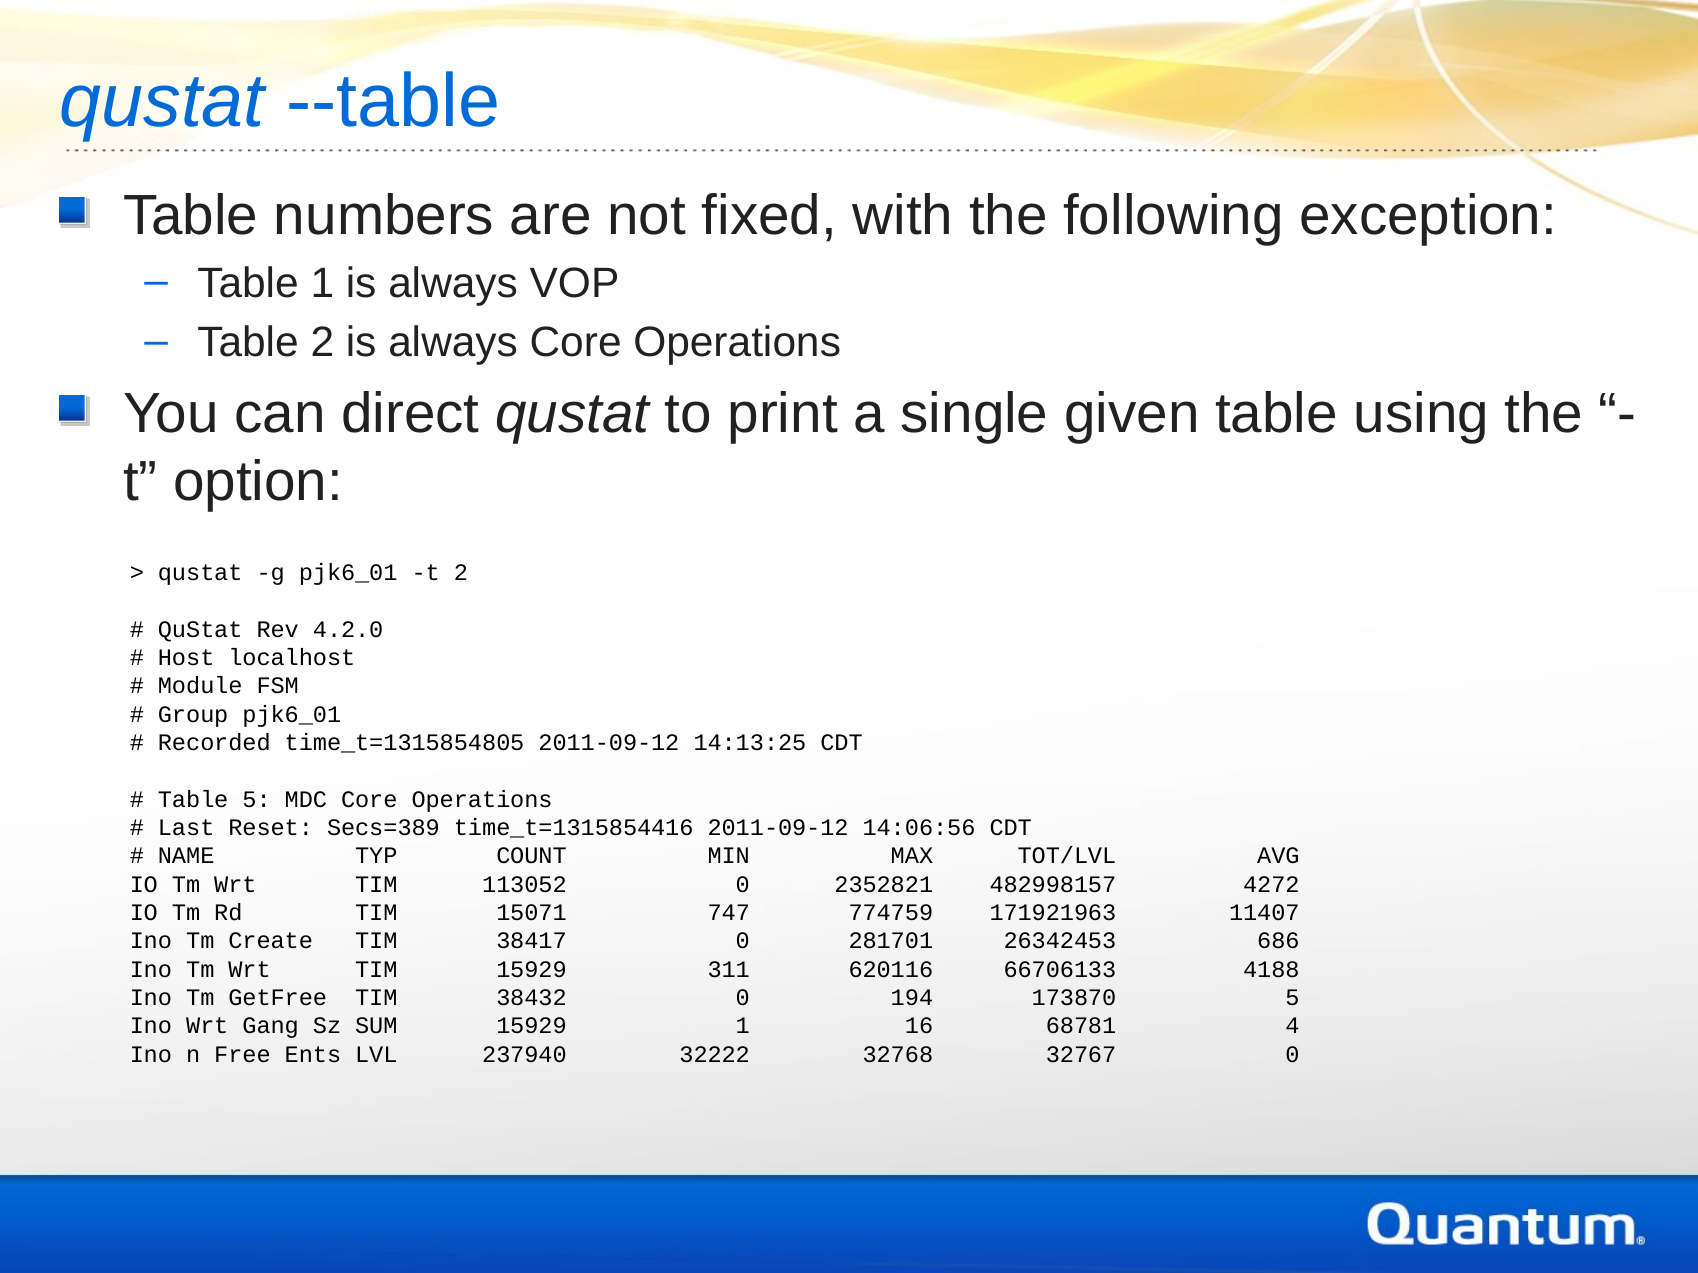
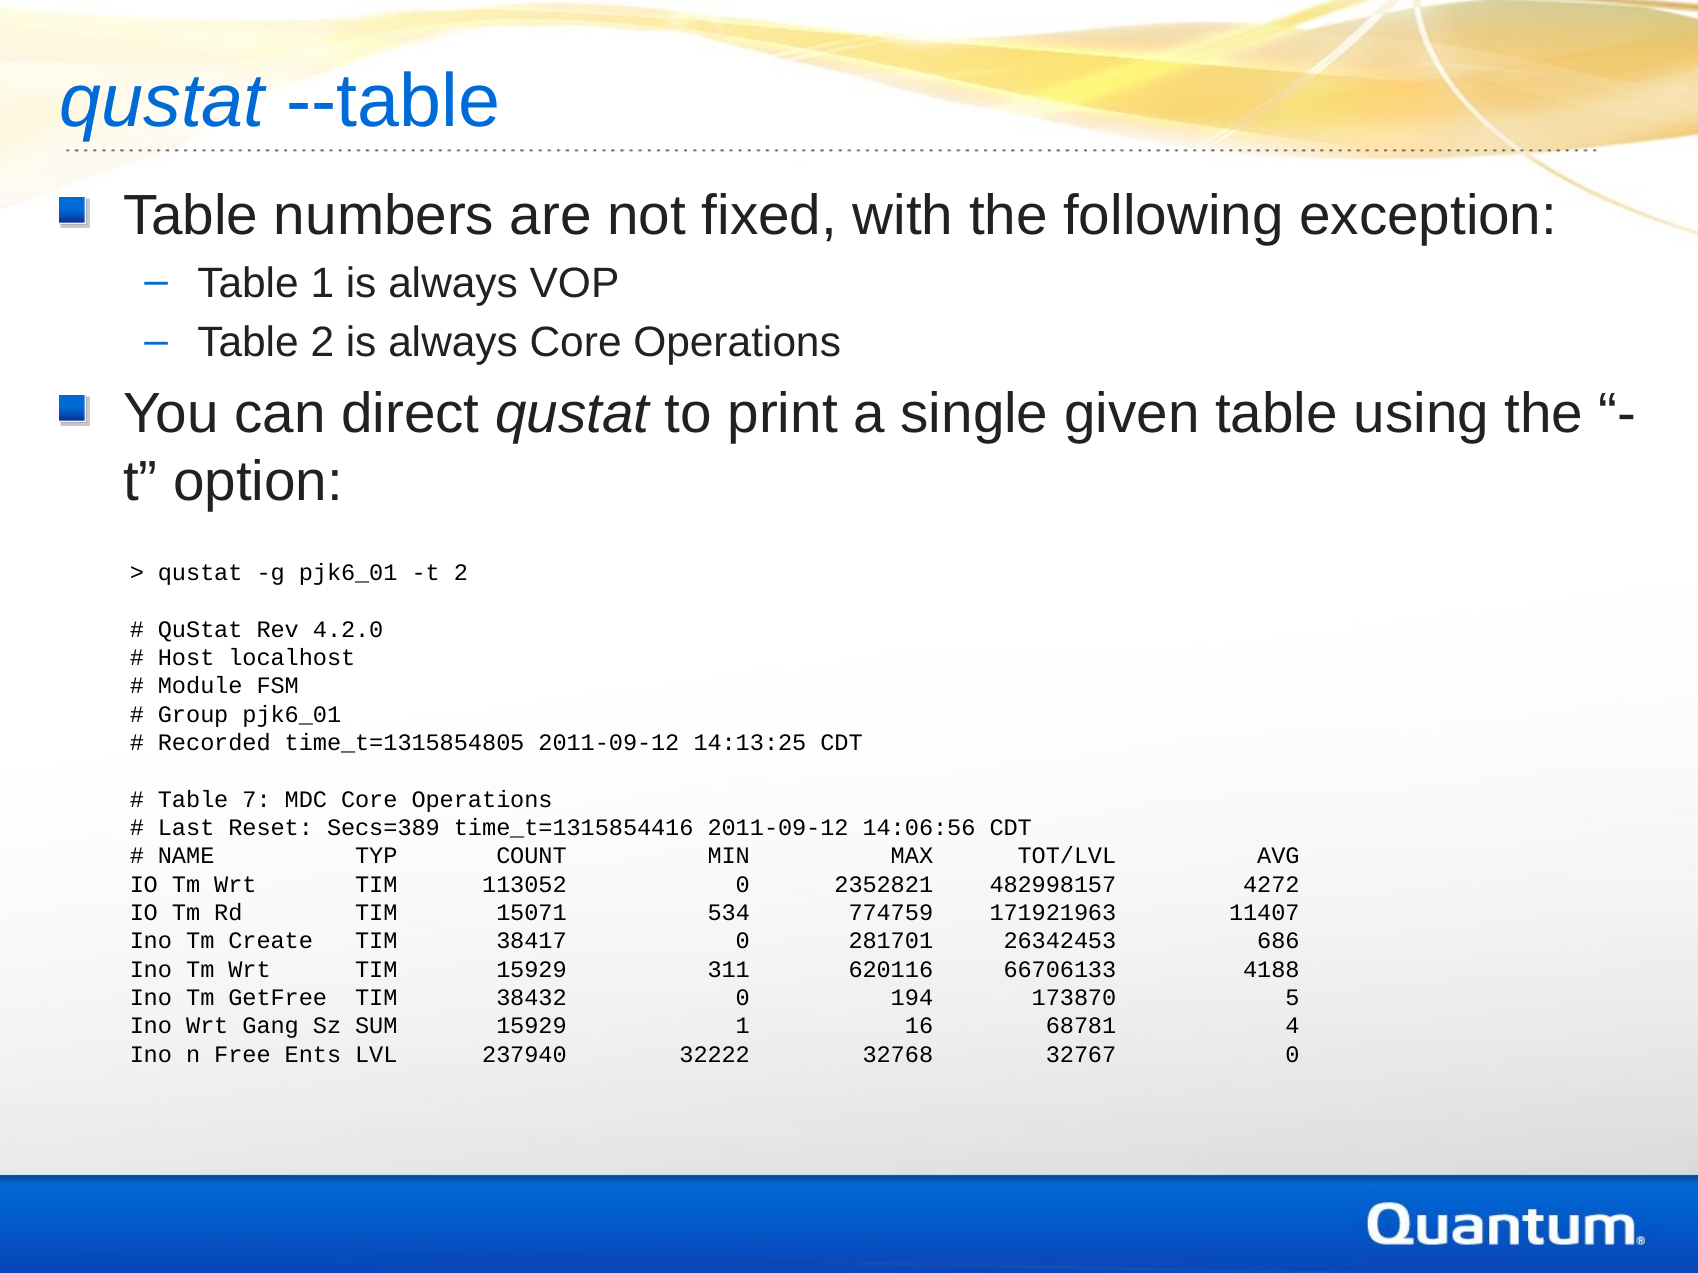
Table 5: 5 -> 7
747: 747 -> 534
